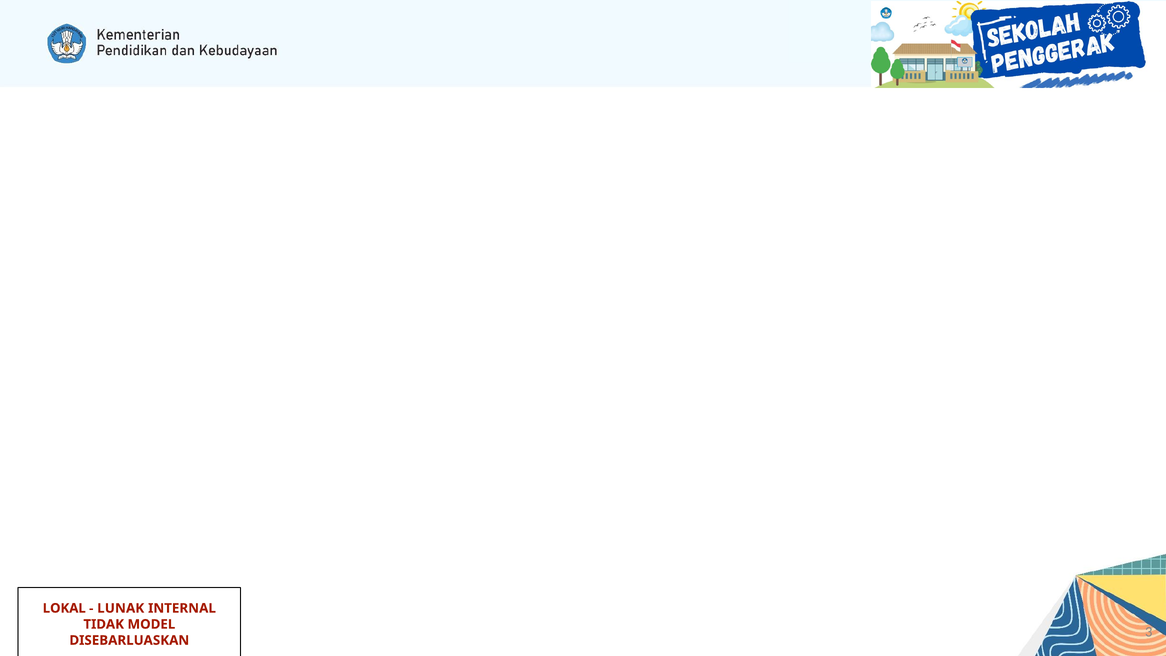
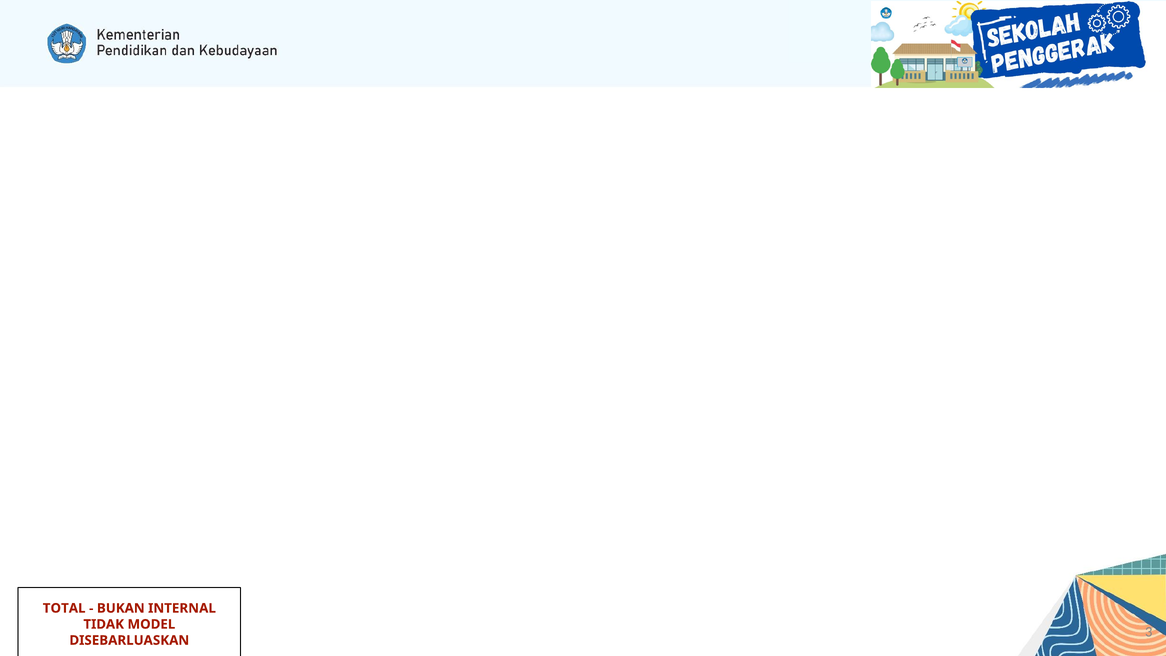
LOKAL: LOKAL -> TOTAL
LUNAK: LUNAK -> BUKAN
